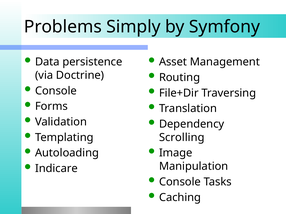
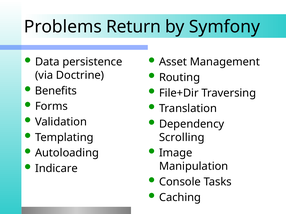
Simply: Simply -> Return
Console at (56, 91): Console -> Benefits
